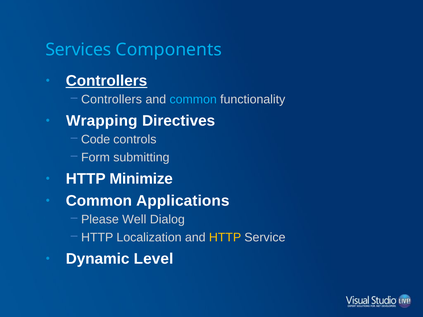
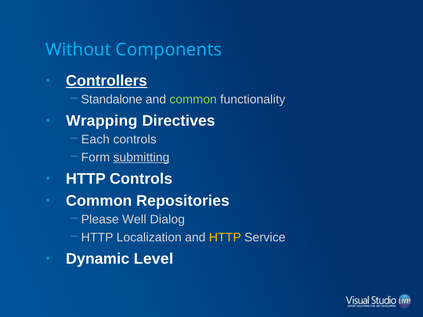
Services: Services -> Without
Controllers at (112, 100): Controllers -> Standalone
common at (193, 100) colour: light blue -> light green
Code: Code -> Each
submitting underline: none -> present
HTTP Minimize: Minimize -> Controls
Applications: Applications -> Repositories
